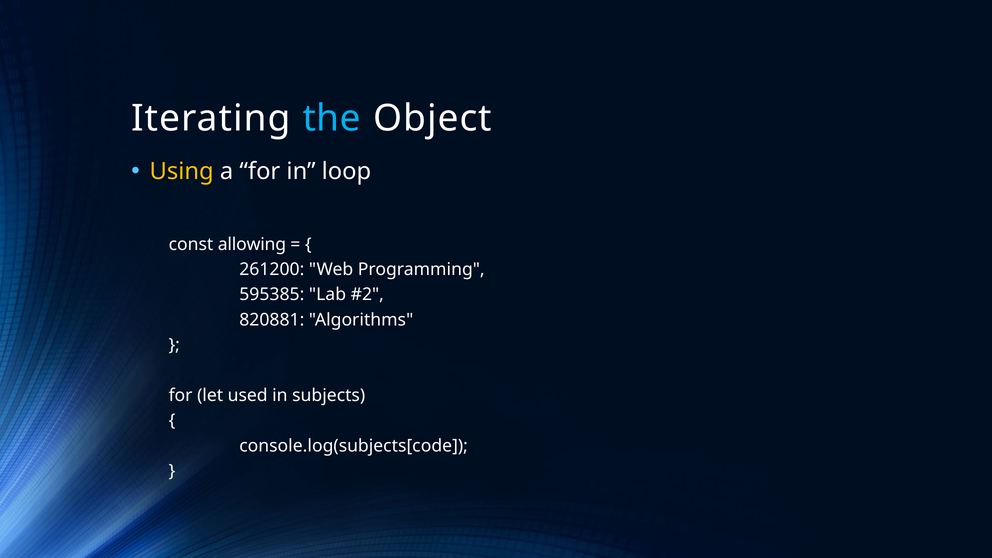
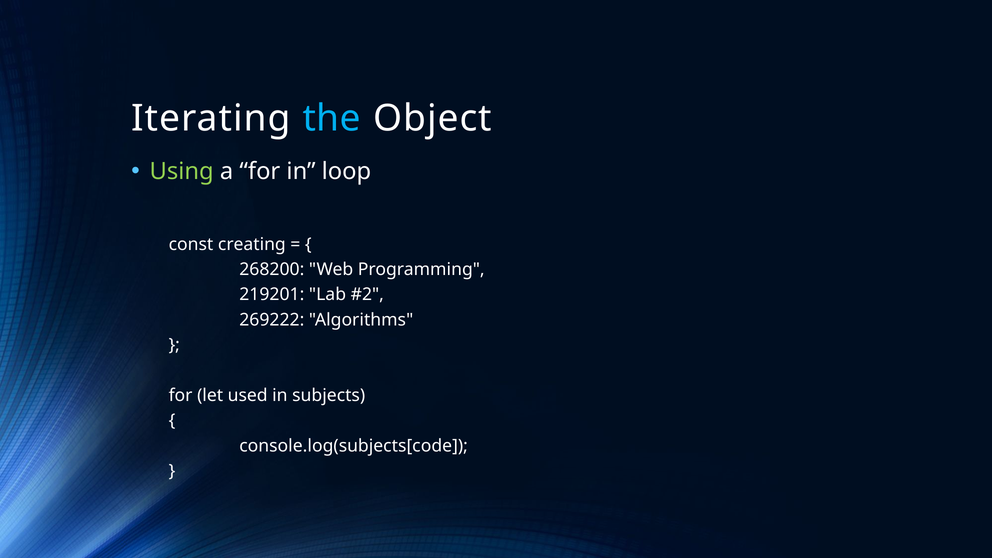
Using colour: yellow -> light green
allowing: allowing -> creating
261200: 261200 -> 268200
595385: 595385 -> 219201
820881: 820881 -> 269222
